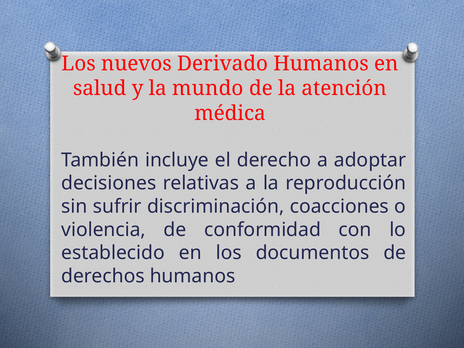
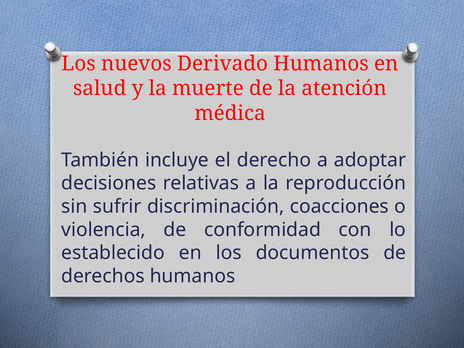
mundo: mundo -> muerte
